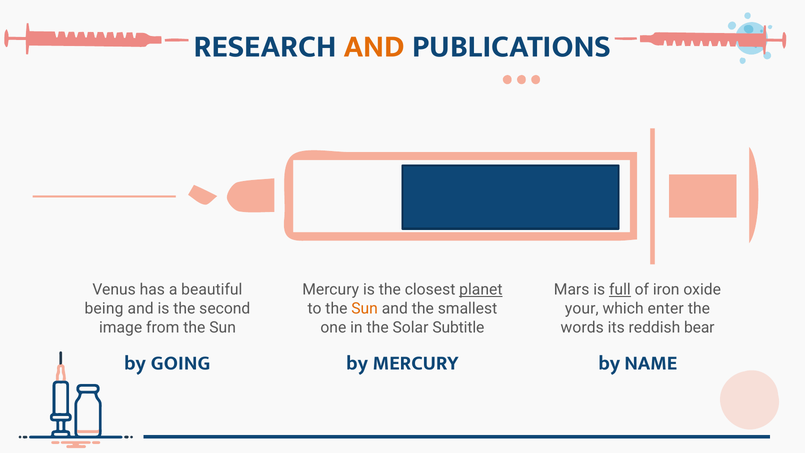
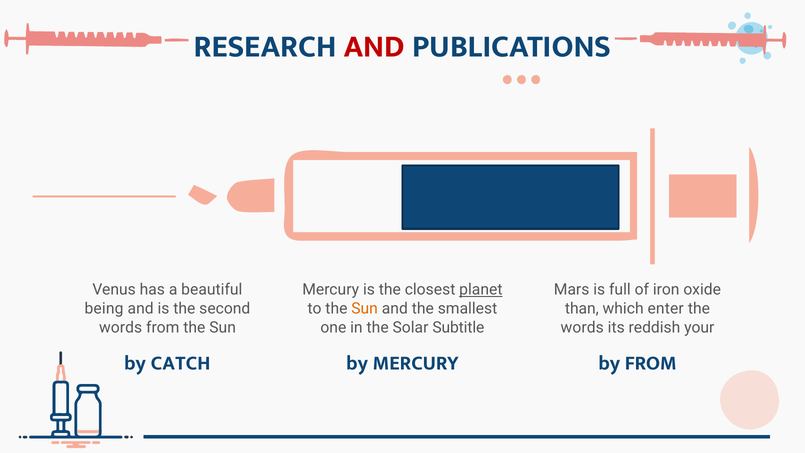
AND at (374, 46) colour: orange -> red
full underline: present -> none
your: your -> than
image at (121, 327): image -> words
bear: bear -> your
GOING: GOING -> CATCH
by NAME: NAME -> FROM
